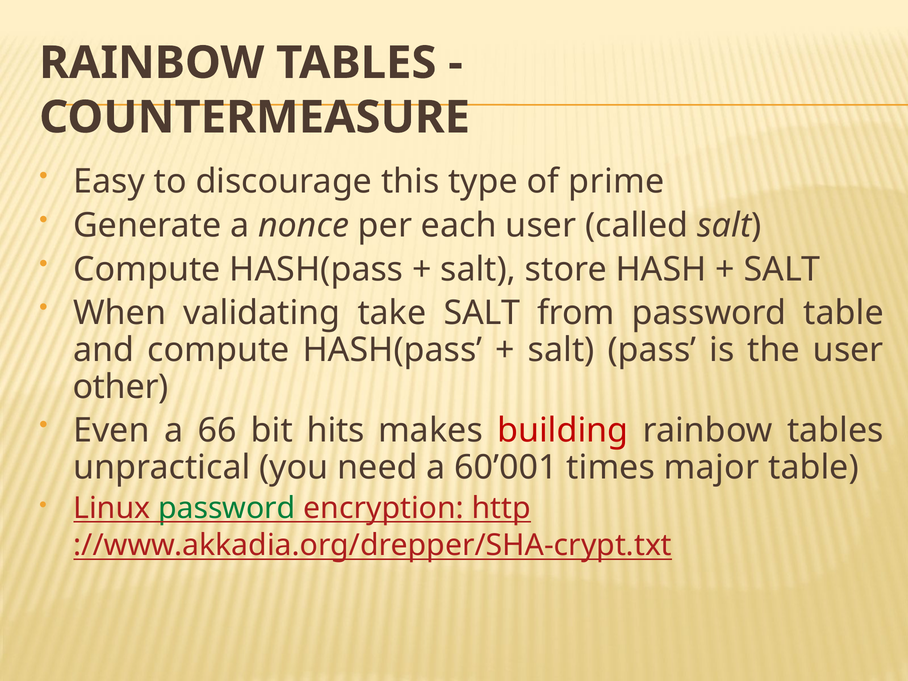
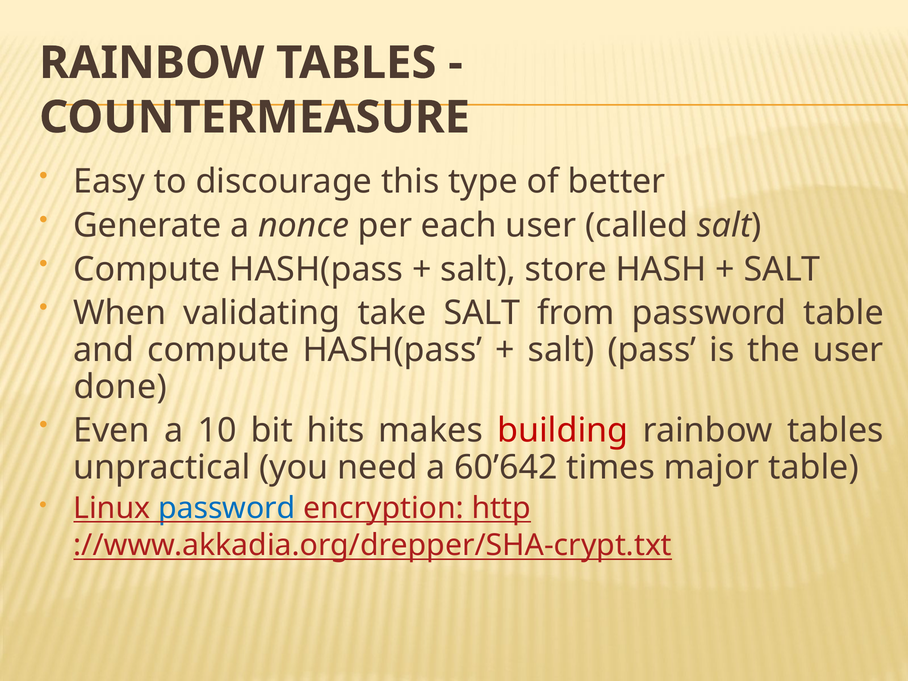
prime: prime -> better
other: other -> done
66: 66 -> 10
60’001: 60’001 -> 60’642
password at (227, 508) colour: green -> blue
